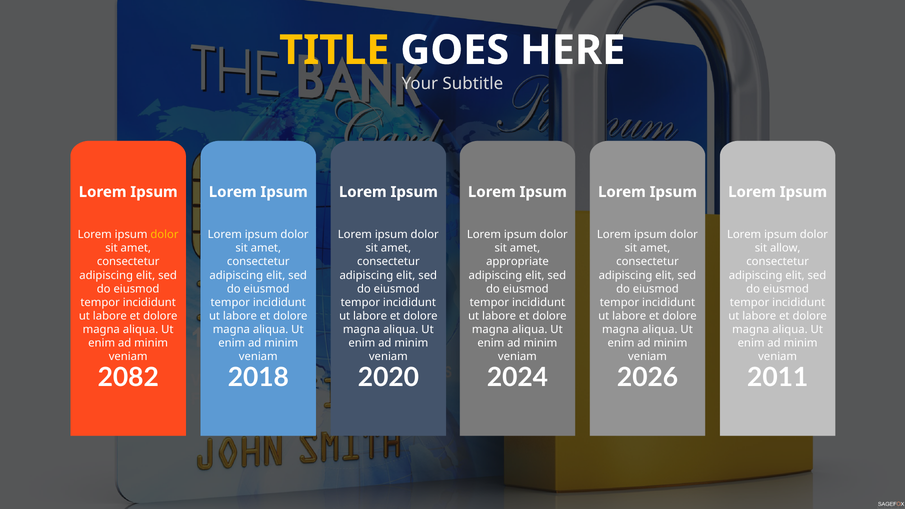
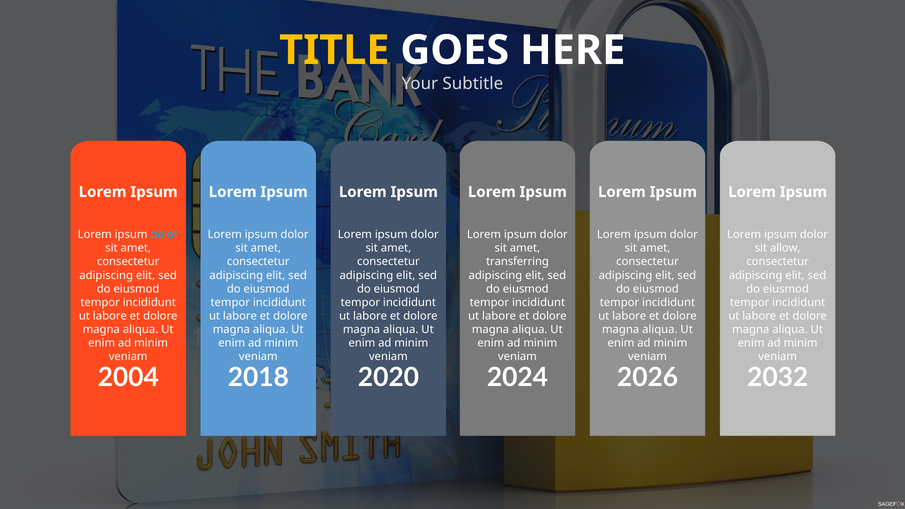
dolor at (164, 235) colour: yellow -> light blue
appropriate: appropriate -> transferring
2082: 2082 -> 2004
2011: 2011 -> 2032
